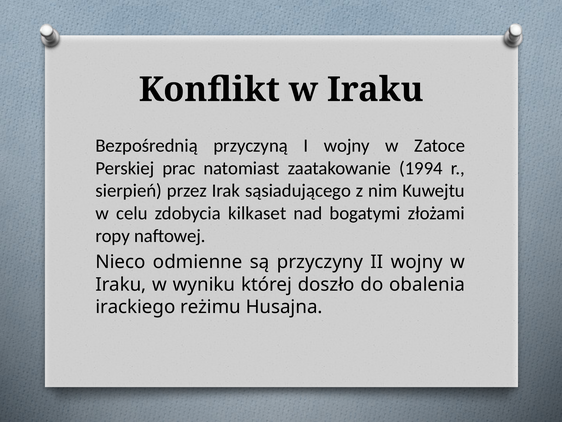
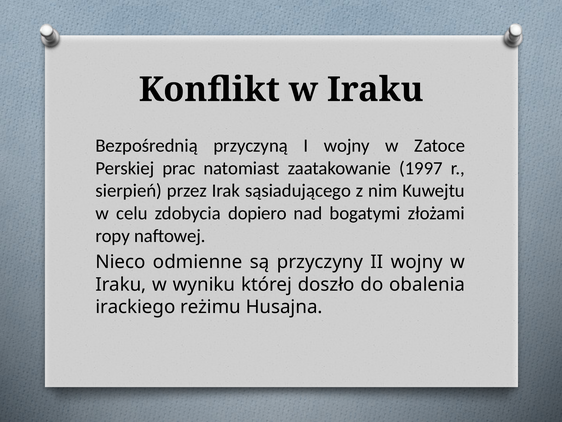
1994: 1994 -> 1997
kilkaset: kilkaset -> dopiero
